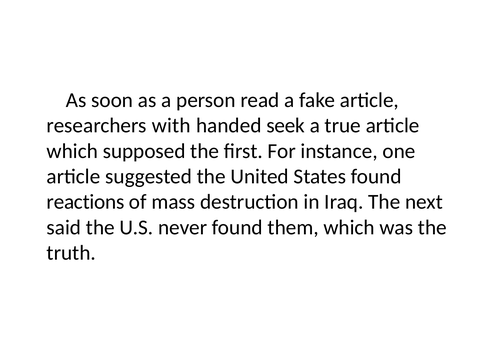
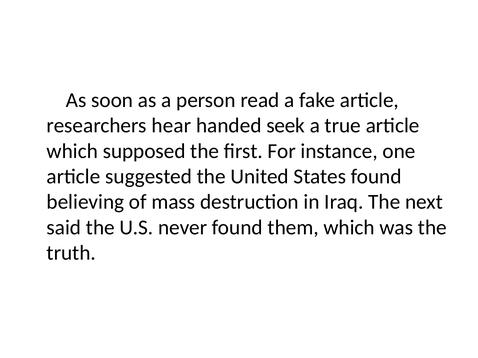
with: with -> hear
reactions: reactions -> believing
